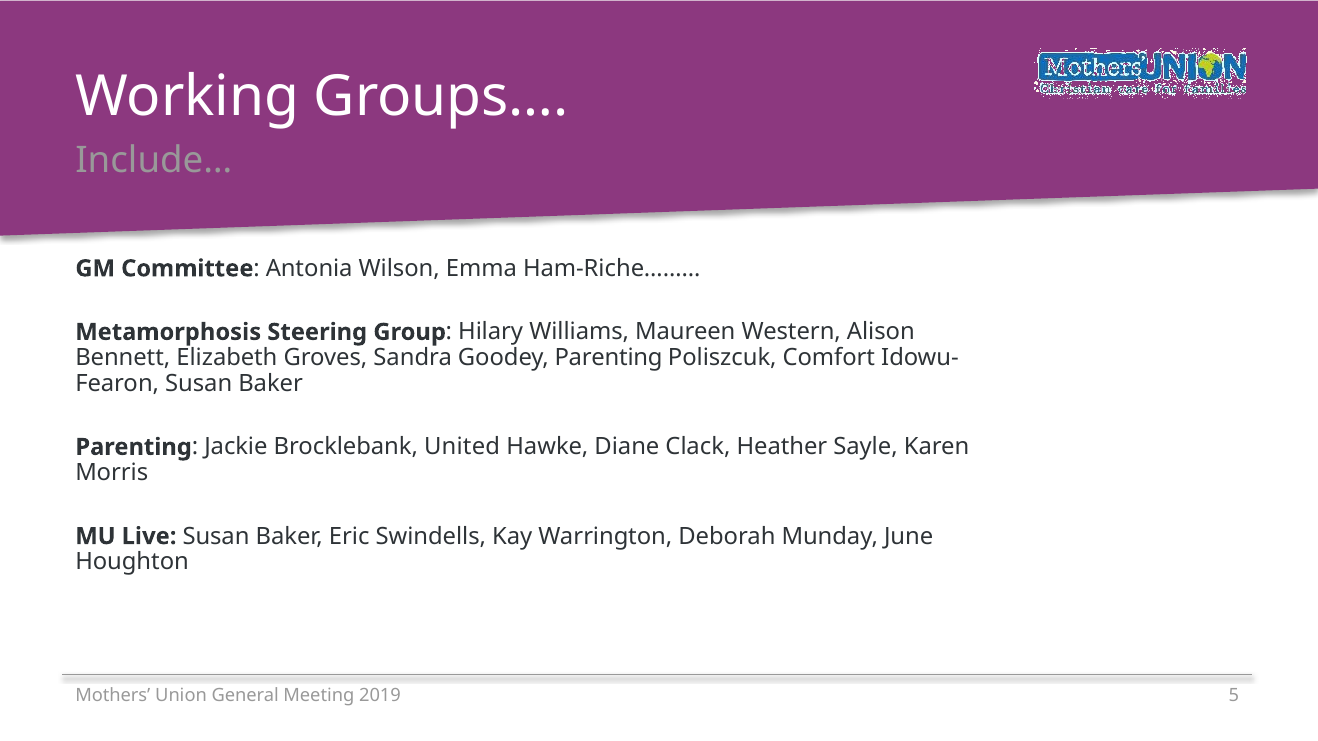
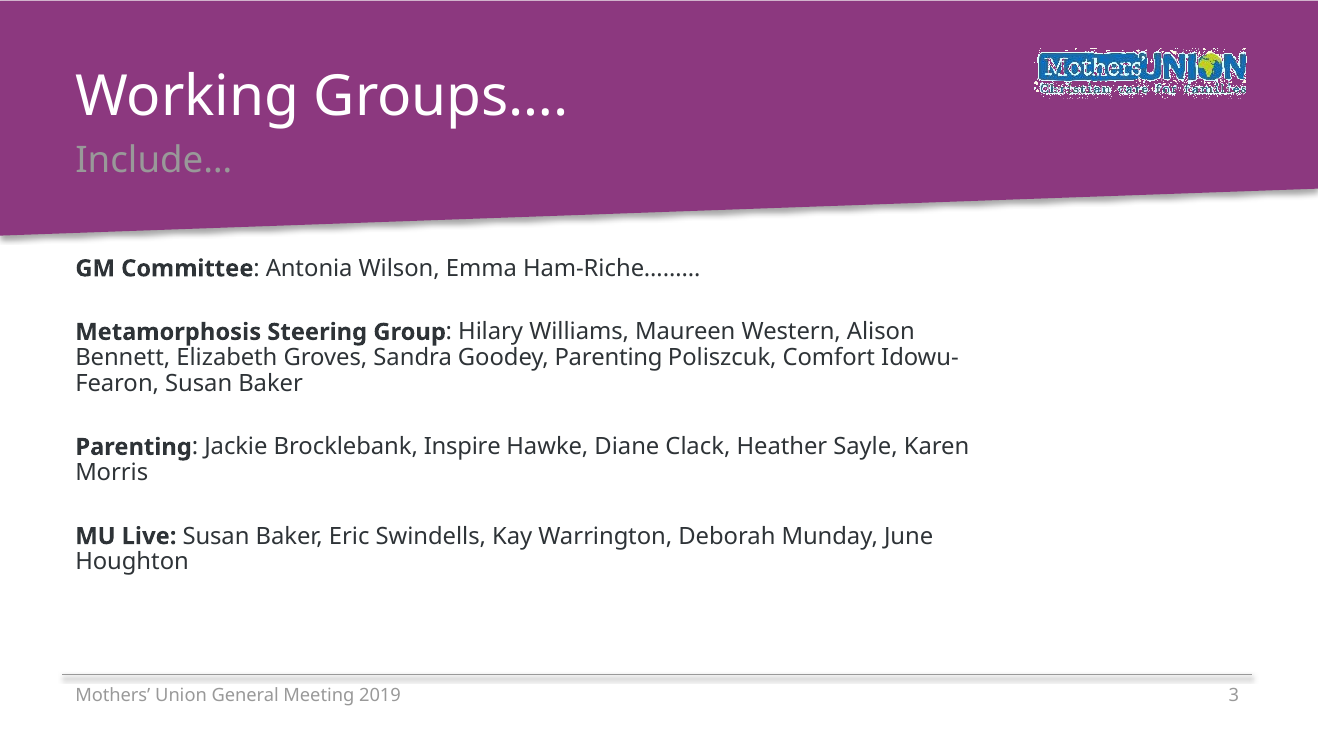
United: United -> Inspire
5: 5 -> 3
